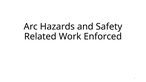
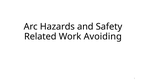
Enforced: Enforced -> Avoiding
